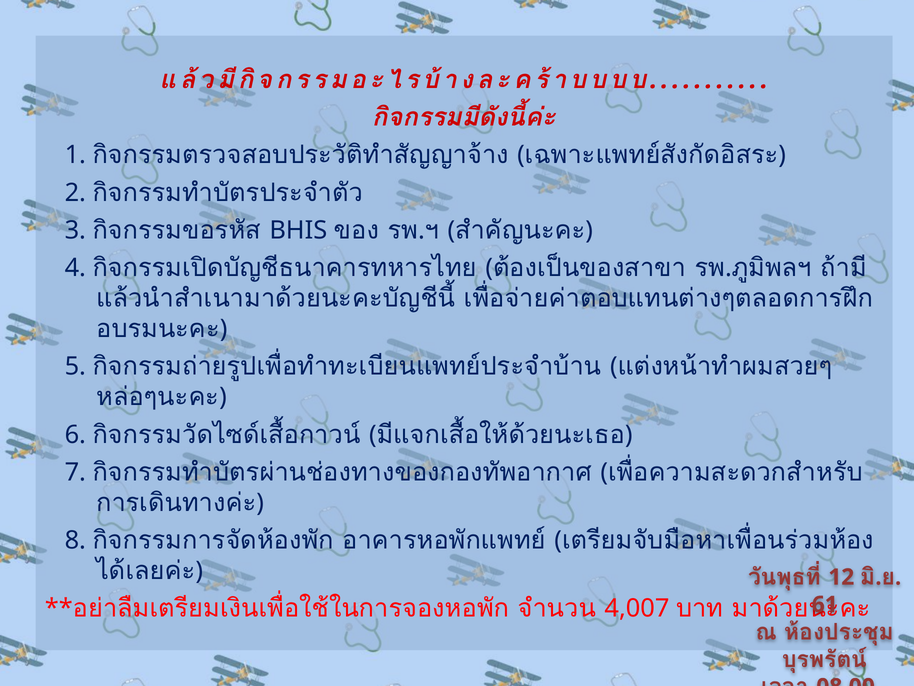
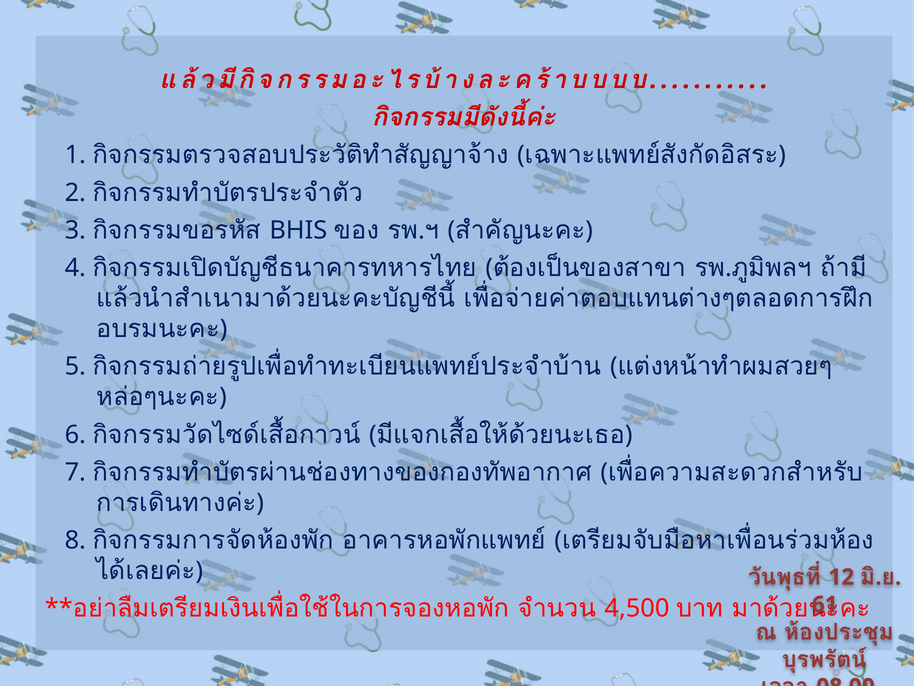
4,007: 4,007 -> 4,500
